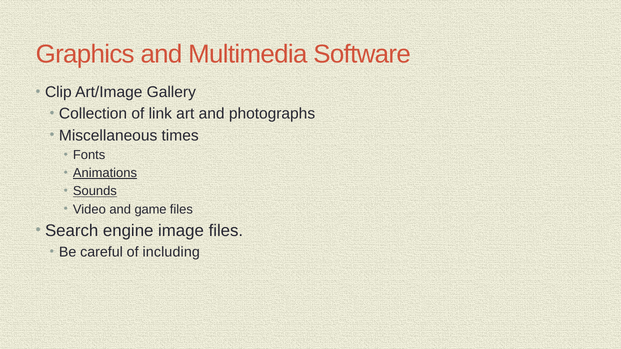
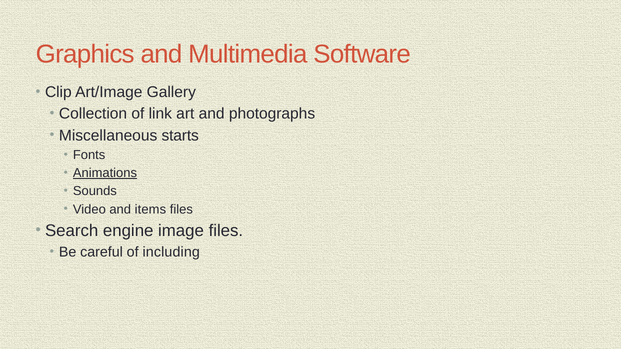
times: times -> starts
Sounds underline: present -> none
game: game -> items
